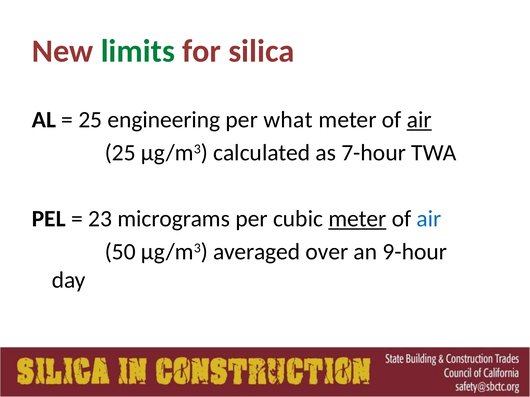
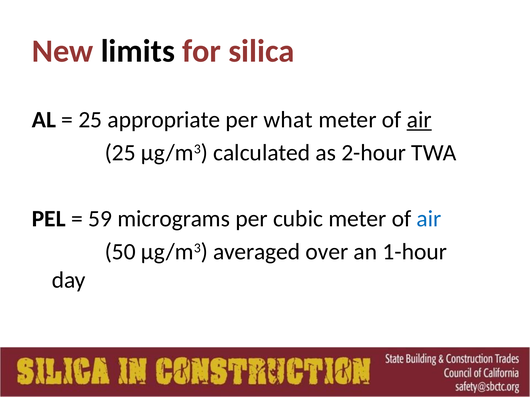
limits colour: green -> black
engineering: engineering -> appropriate
7-hour: 7-hour -> 2-hour
23: 23 -> 59
meter at (357, 219) underline: present -> none
9-hour: 9-hour -> 1-hour
